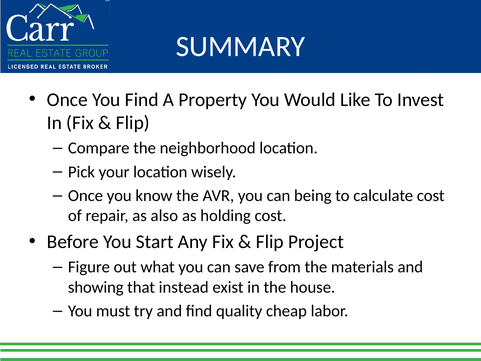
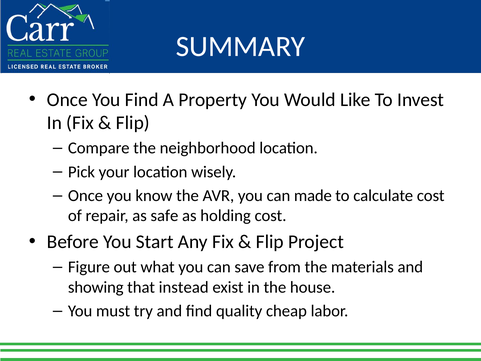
being: being -> made
also: also -> safe
